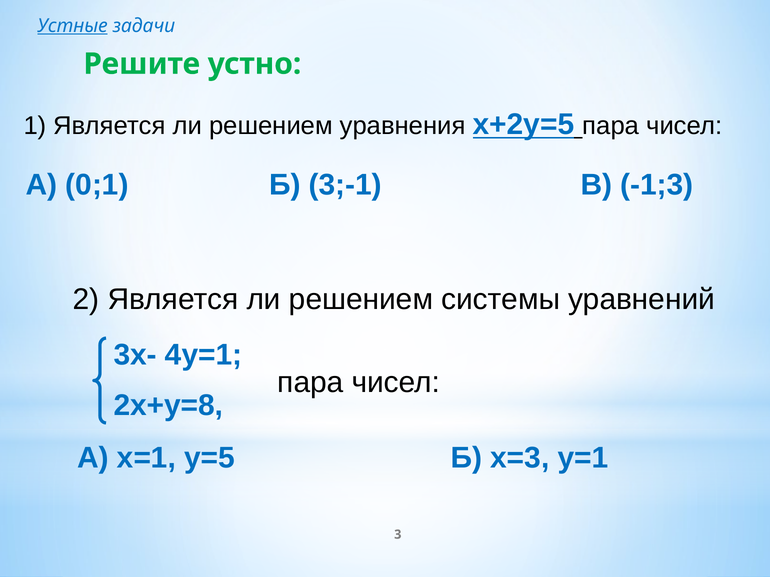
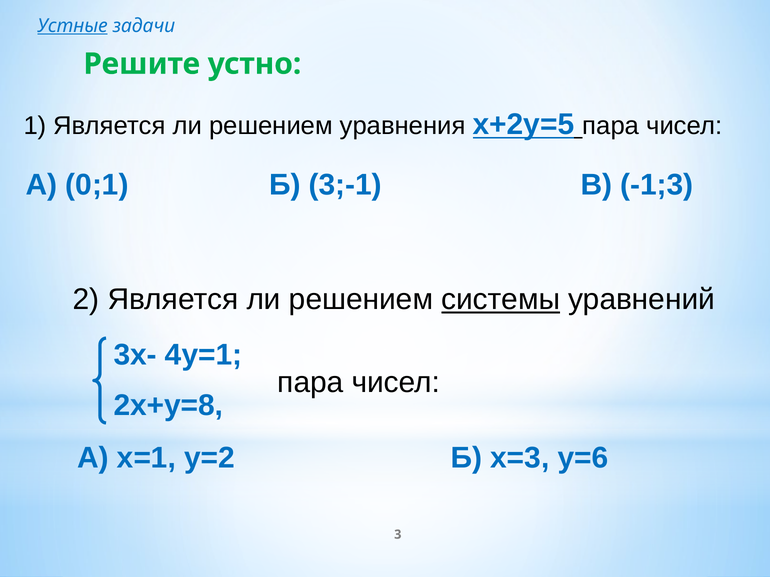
системы underline: none -> present
y=5: y=5 -> y=2
y=1: y=1 -> y=6
